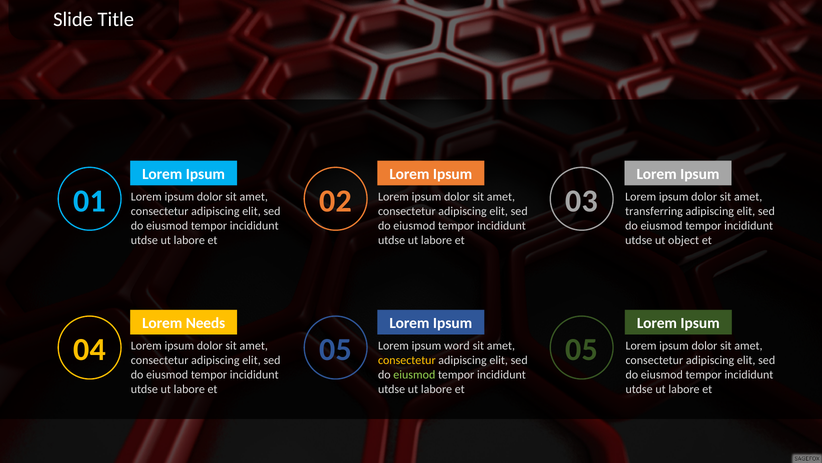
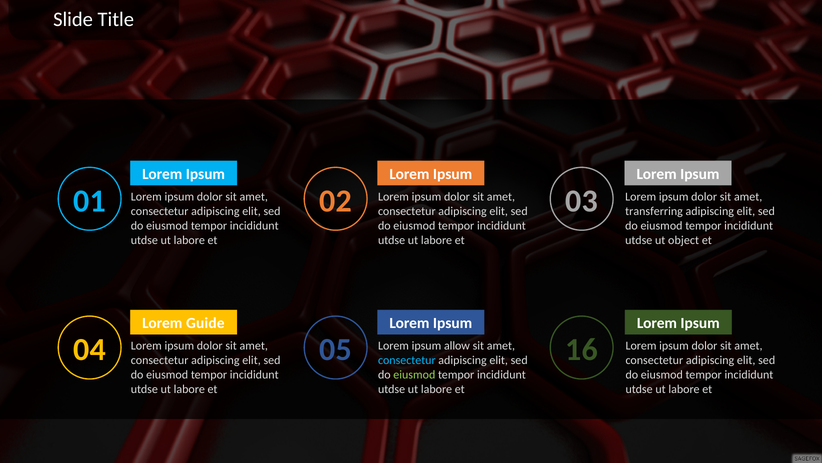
Needs: Needs -> Guide
05 05: 05 -> 16
word: word -> allow
consectetur at (407, 360) colour: yellow -> light blue
